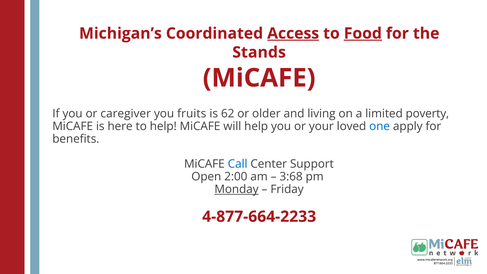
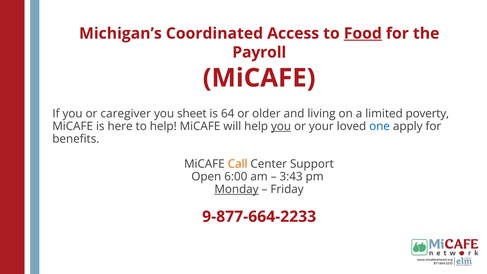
Access underline: present -> none
Stands: Stands -> Payroll
fruits: fruits -> sheet
62: 62 -> 64
you at (281, 126) underline: none -> present
Call colour: blue -> orange
2:00: 2:00 -> 6:00
3:68: 3:68 -> 3:43
4-877-664-2233: 4-877-664-2233 -> 9-877-664-2233
